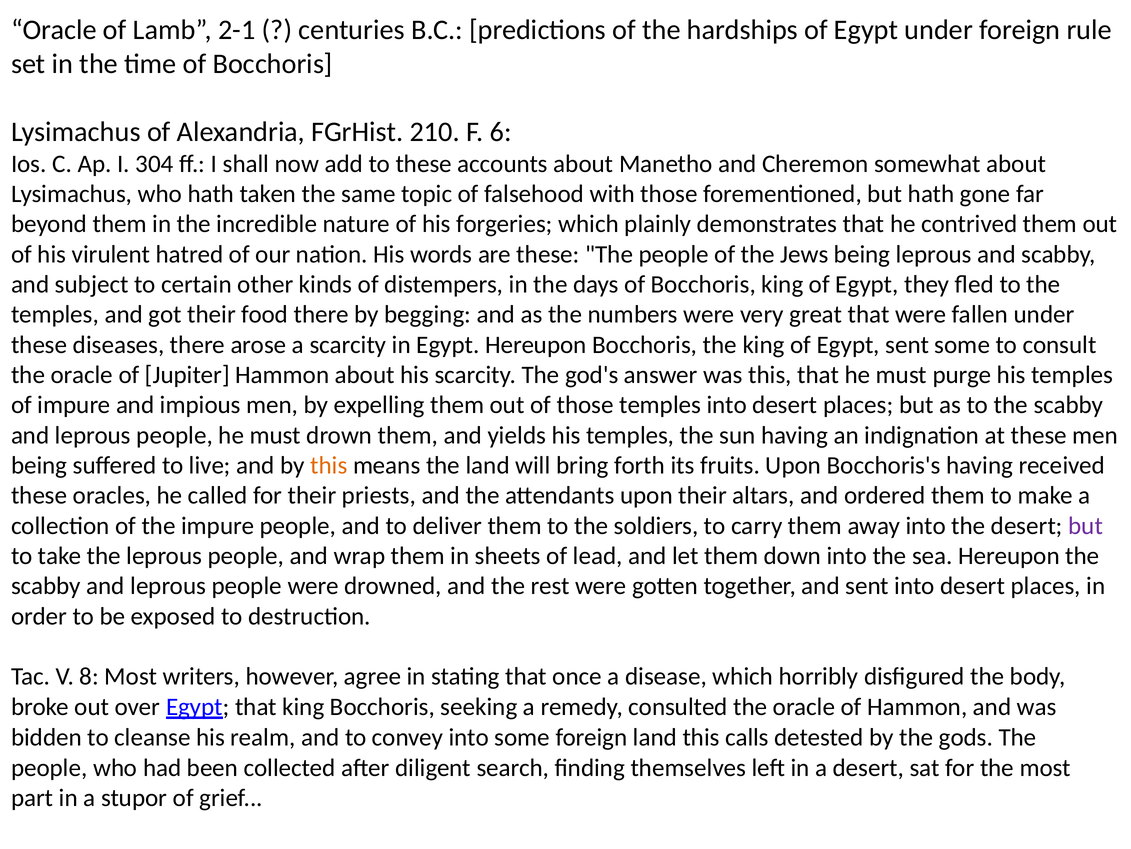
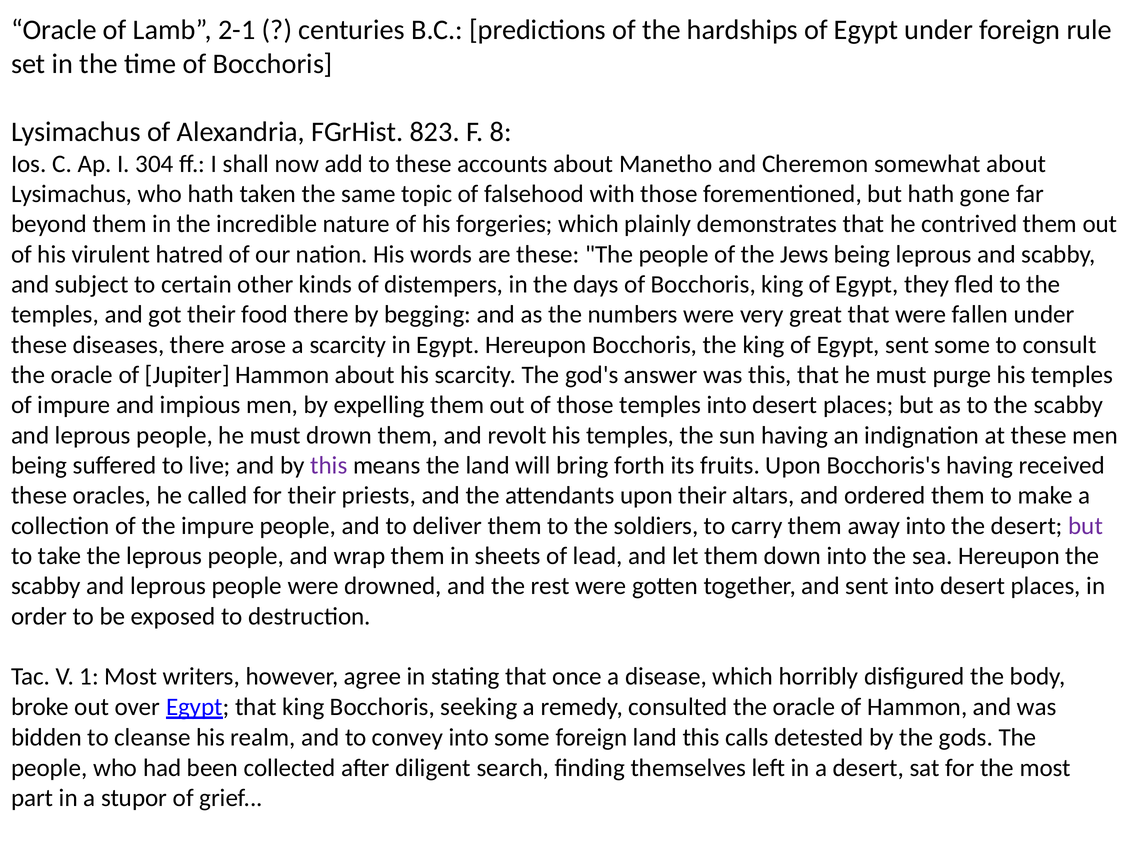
210: 210 -> 823
6: 6 -> 8
yields: yields -> revolt
this at (329, 465) colour: orange -> purple
8: 8 -> 1
